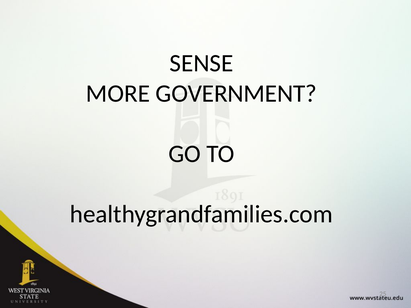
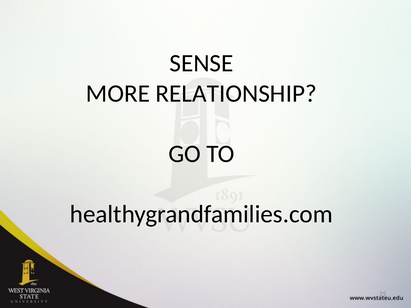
GOVERNMENT: GOVERNMENT -> RELATIONSHIP
